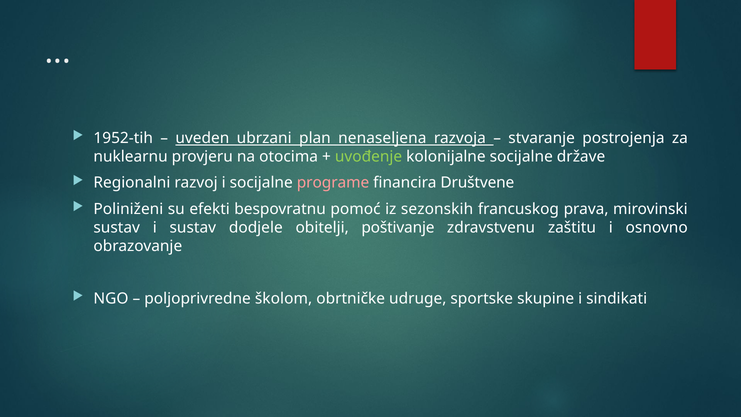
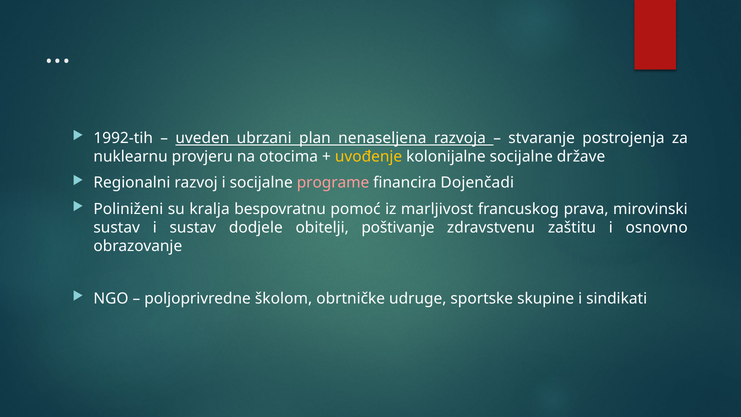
1952-tih: 1952-tih -> 1992-tih
uvođenje colour: light green -> yellow
Društvene: Društvene -> Dojenčadi
efekti: efekti -> kralja
sezonskih: sezonskih -> marljivost
